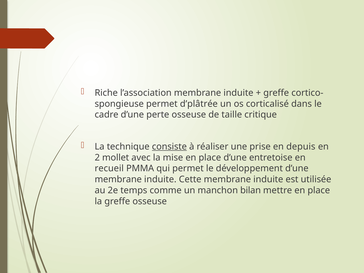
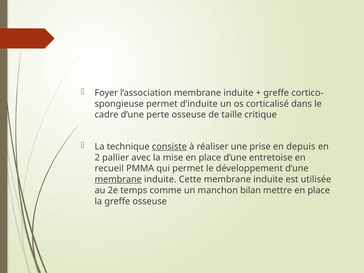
Riche: Riche -> Foyer
d’plâtrée: d’plâtrée -> d’induite
mollet: mollet -> pallier
membrane at (118, 179) underline: none -> present
